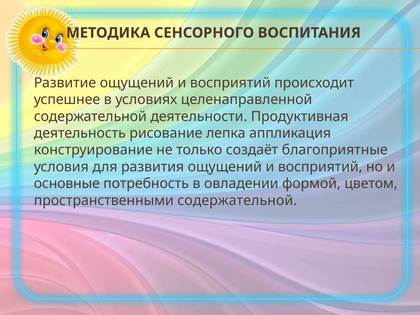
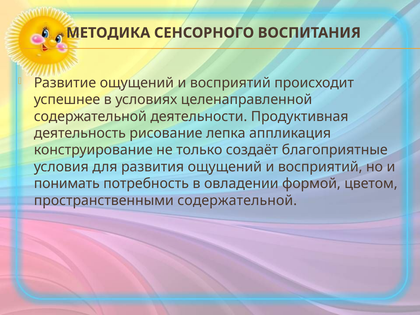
основные: основные -> понимать
